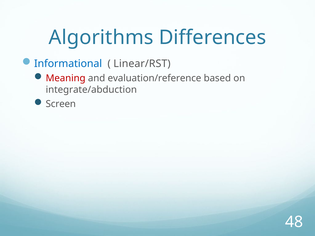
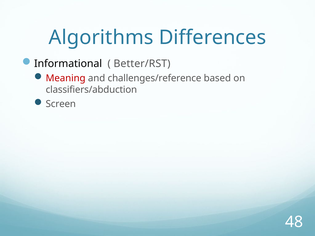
Informational colour: blue -> black
Linear/RST: Linear/RST -> Better/RST
evaluation/reference: evaluation/reference -> challenges/reference
integrate/abduction: integrate/abduction -> classifiers/abduction
